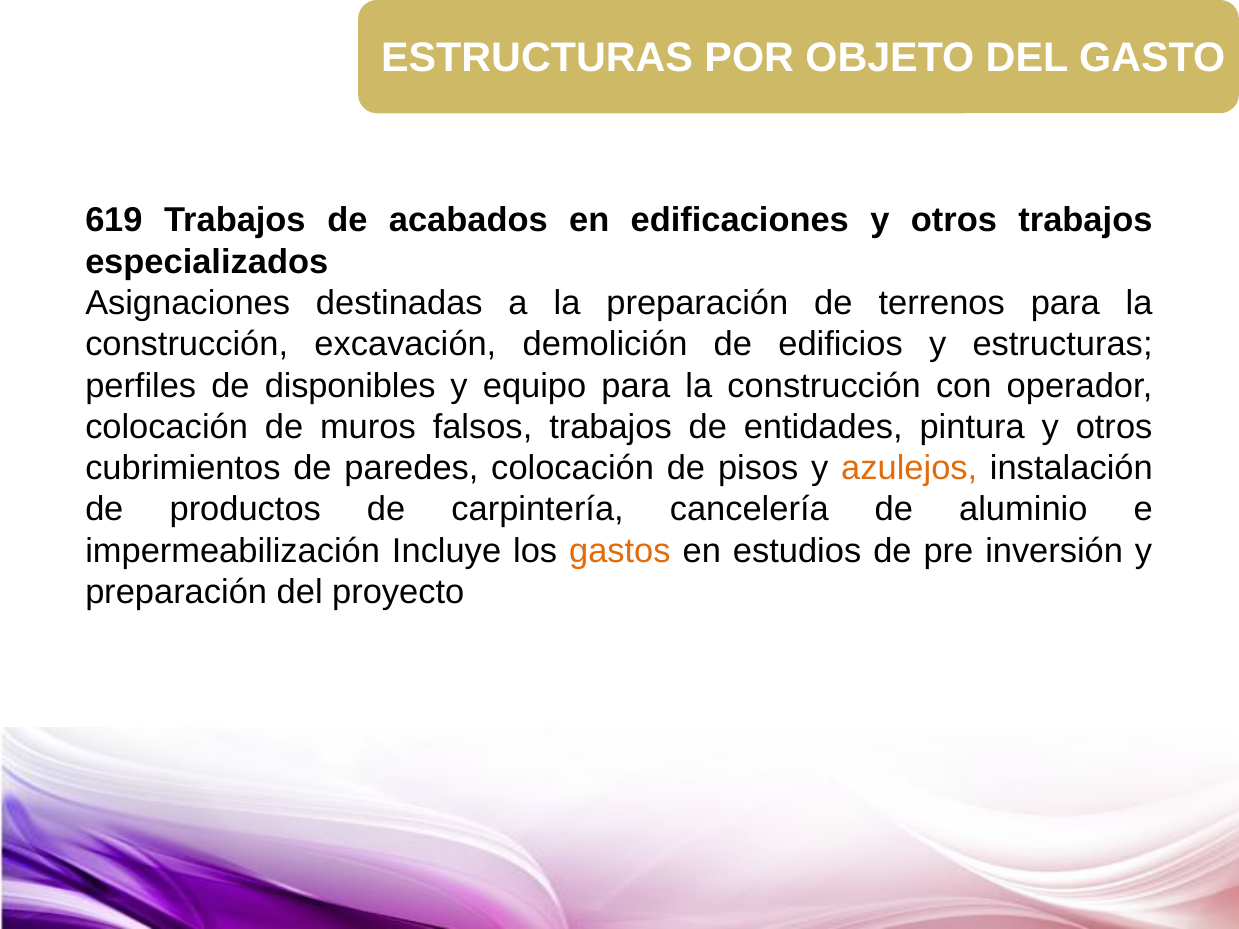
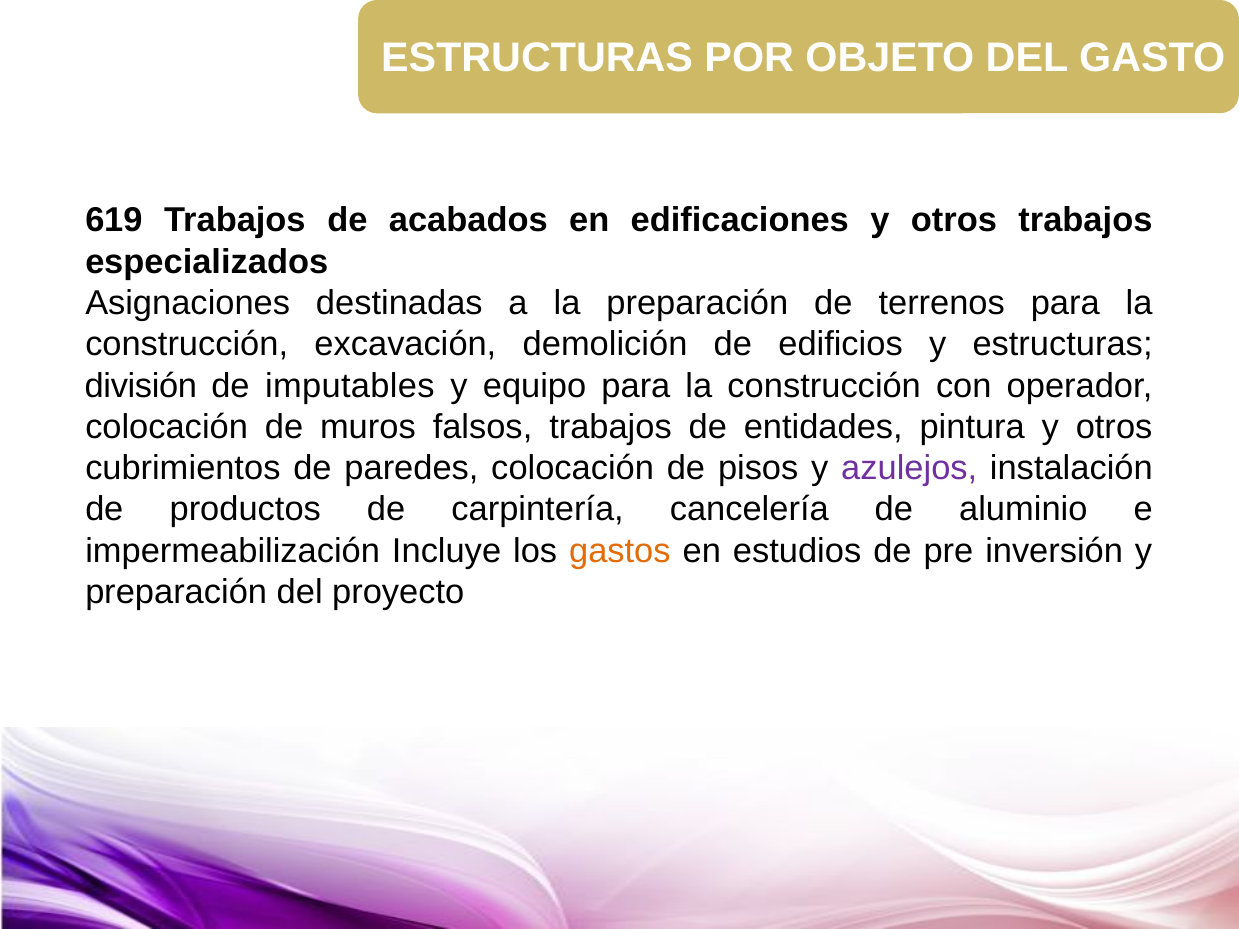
perfiles: perfiles -> división
disponibles: disponibles -> imputables
azulejos colour: orange -> purple
